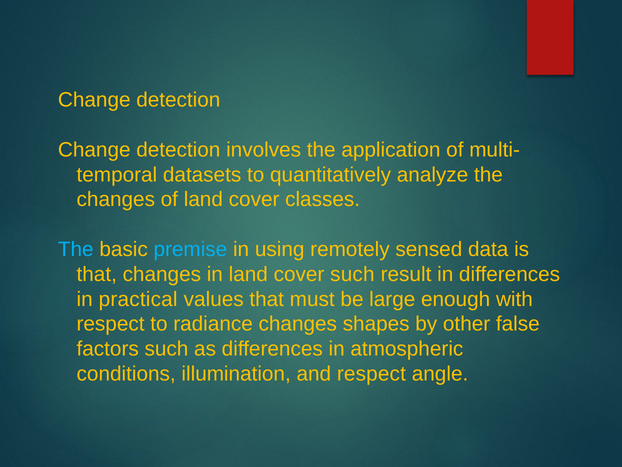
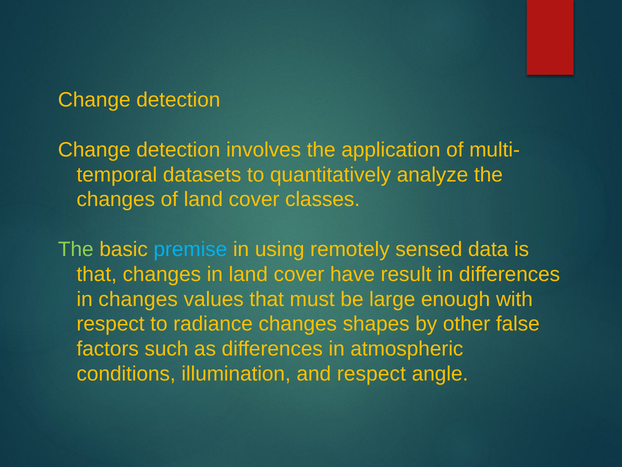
The at (76, 249) colour: light blue -> light green
cover such: such -> have
in practical: practical -> changes
